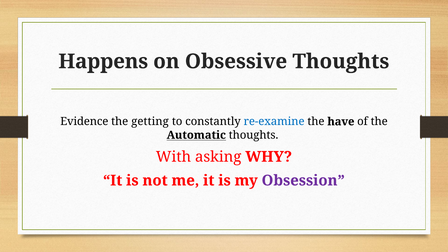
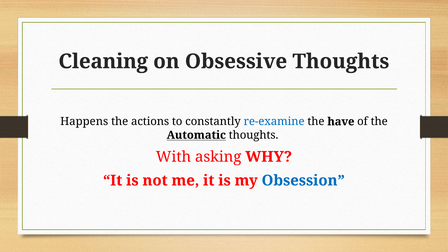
Happens: Happens -> Cleaning
Evidence: Evidence -> Happens
getting: getting -> actions
Obsession colour: purple -> blue
